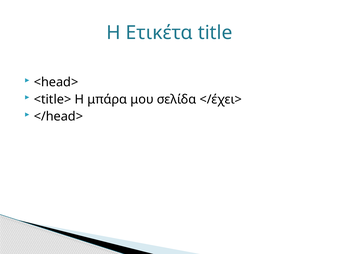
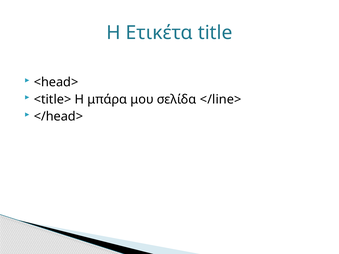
</έχει>: </έχει> -> </line>
